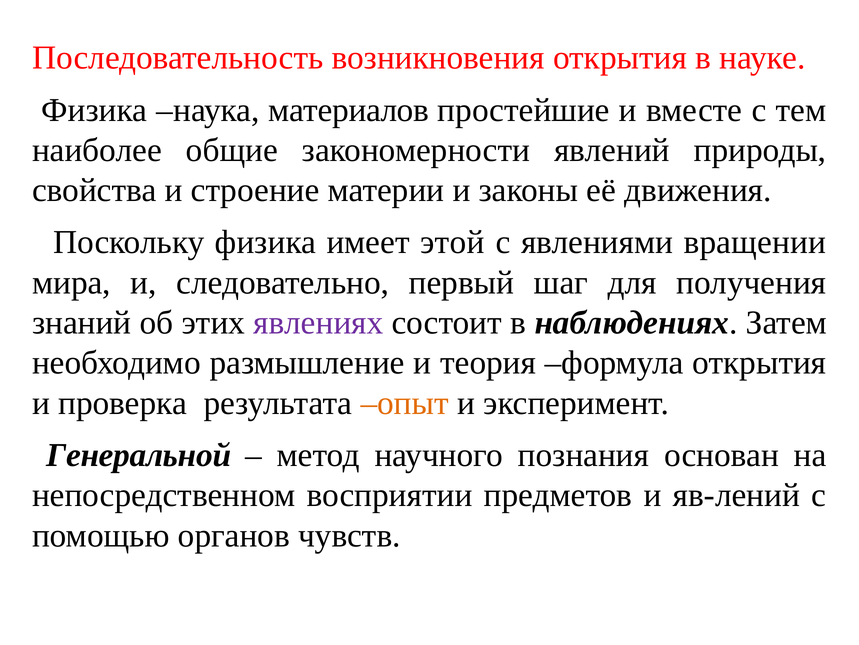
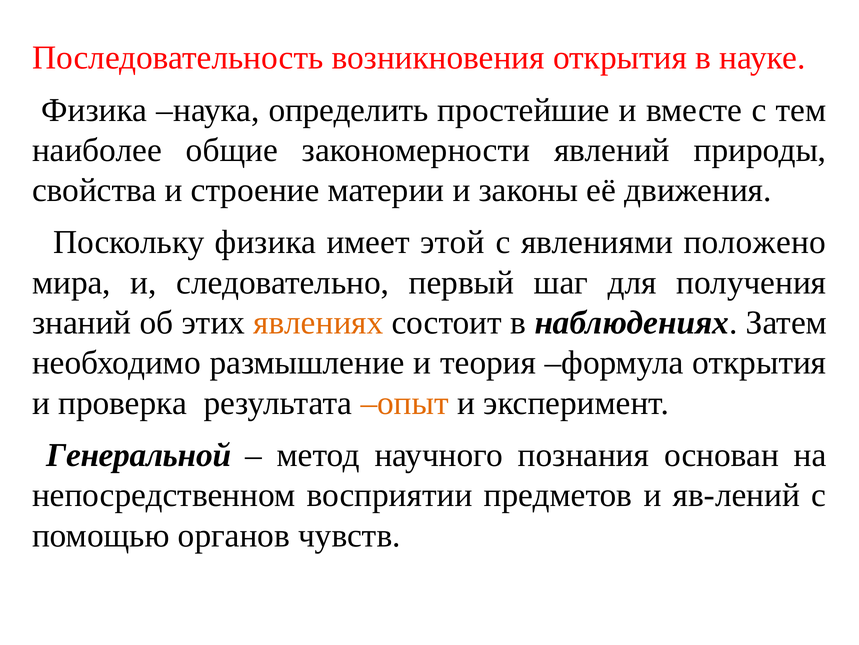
материалов: материалов -> определить
вращении: вращении -> положено
явлениях colour: purple -> orange
